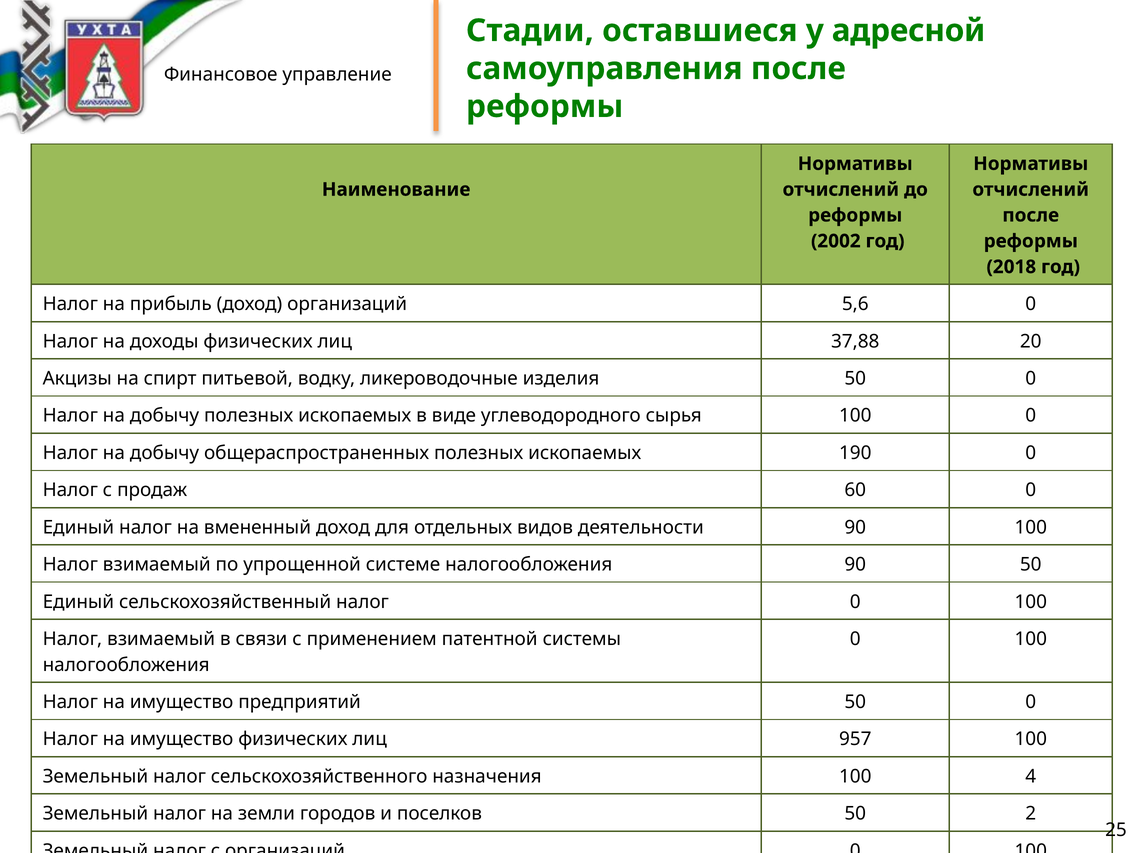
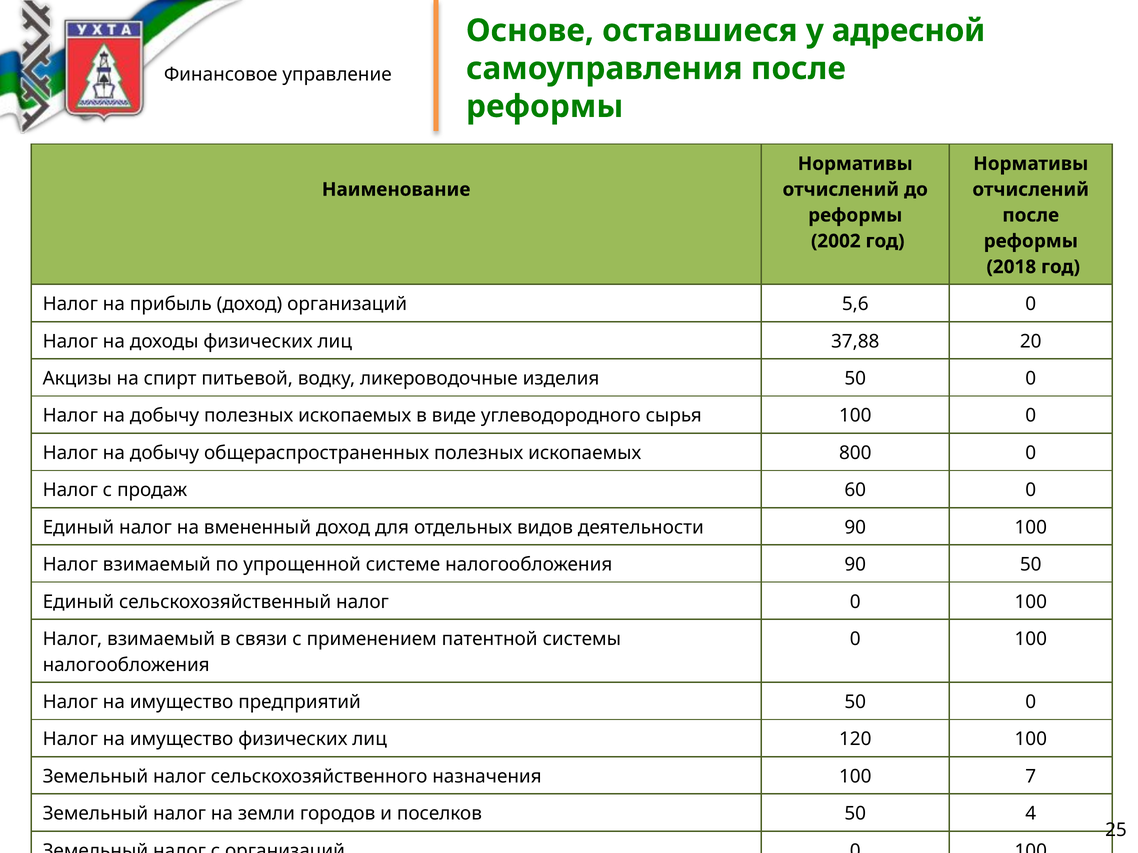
Стадии: Стадии -> Основе
190: 190 -> 800
957: 957 -> 120
4: 4 -> 7
2: 2 -> 4
